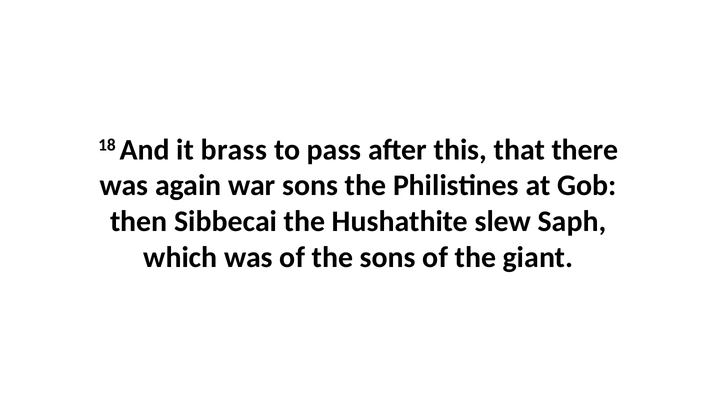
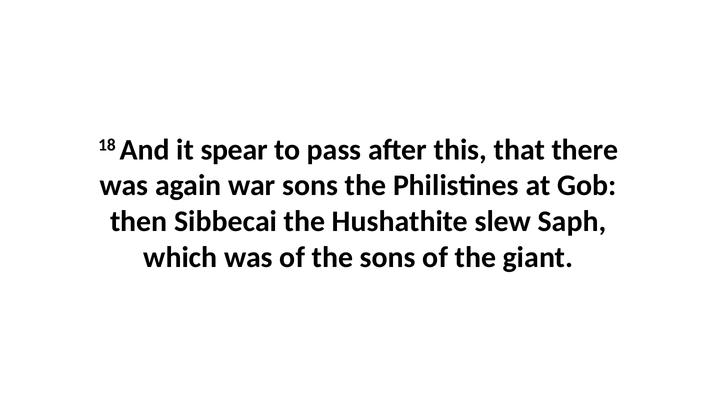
brass: brass -> spear
